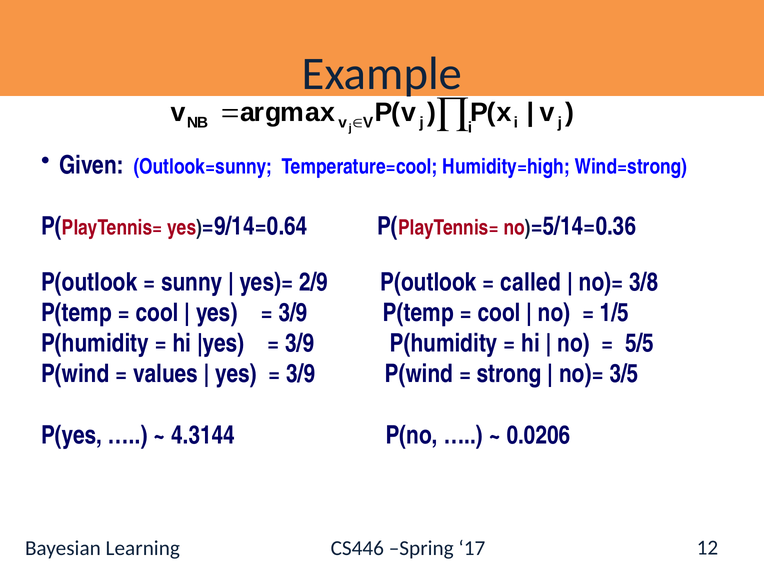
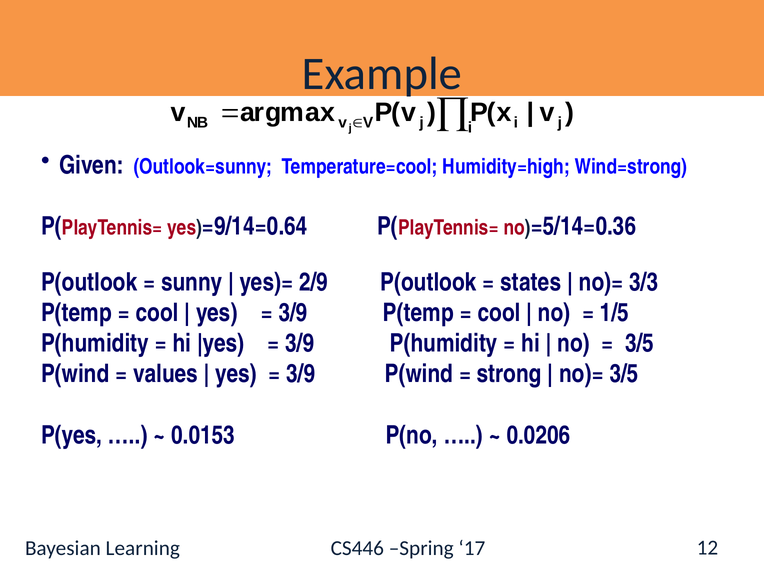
called: called -> states
3/8: 3/8 -> 3/3
5/5 at (640, 343): 5/5 -> 3/5
4.3144: 4.3144 -> 0.0153
